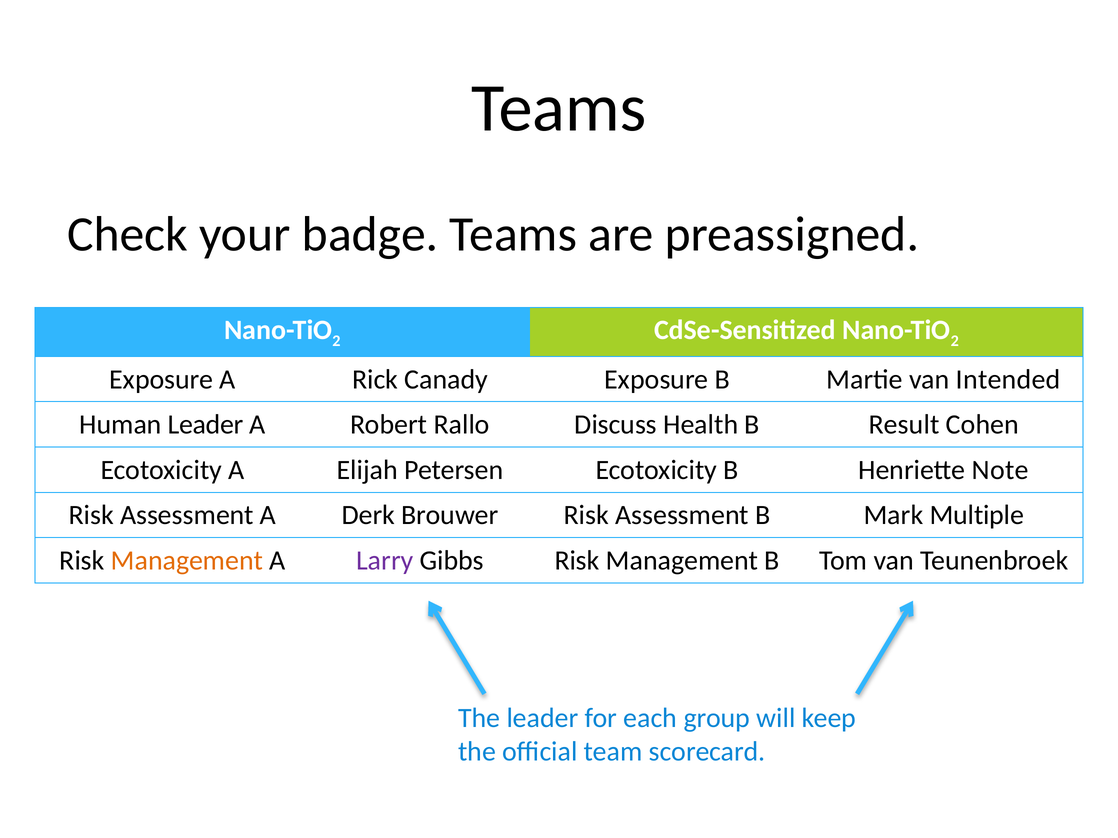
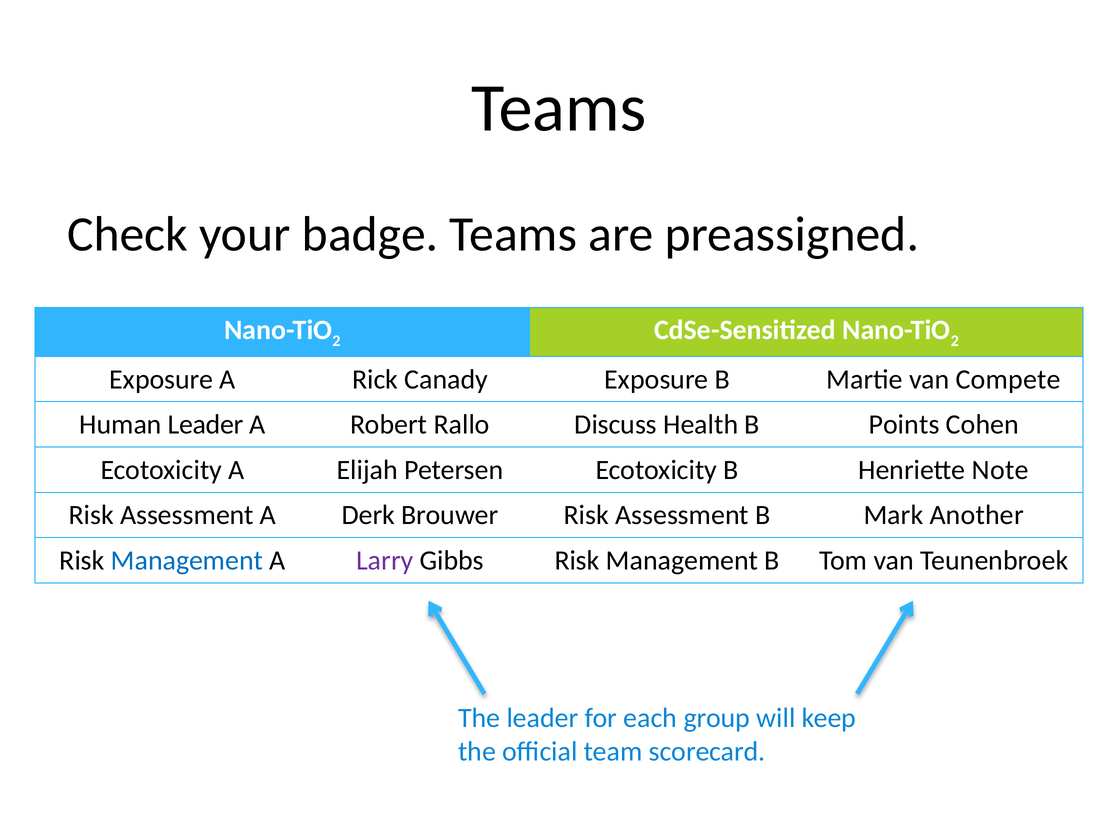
Intended: Intended -> Compete
Result: Result -> Points
Multiple: Multiple -> Another
Management at (187, 561) colour: orange -> blue
